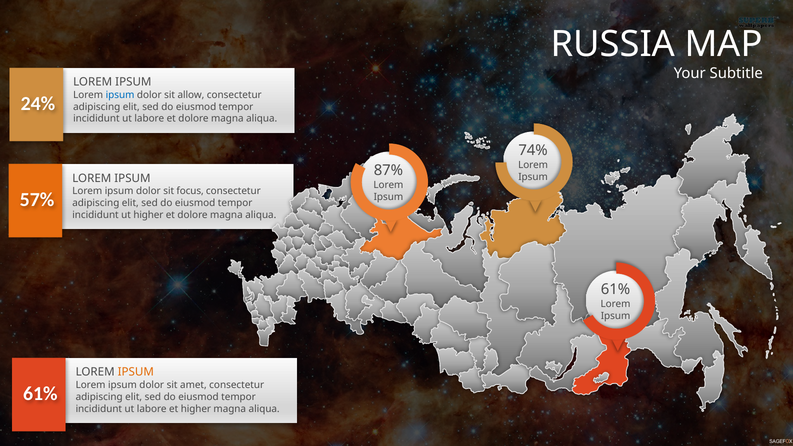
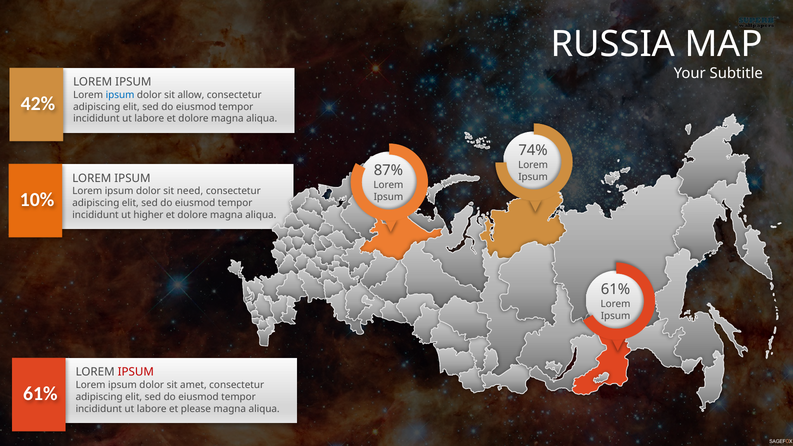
24%: 24% -> 42%
focus: focus -> need
57%: 57% -> 10%
IPSUM at (136, 372) colour: orange -> red
et higher: higher -> please
